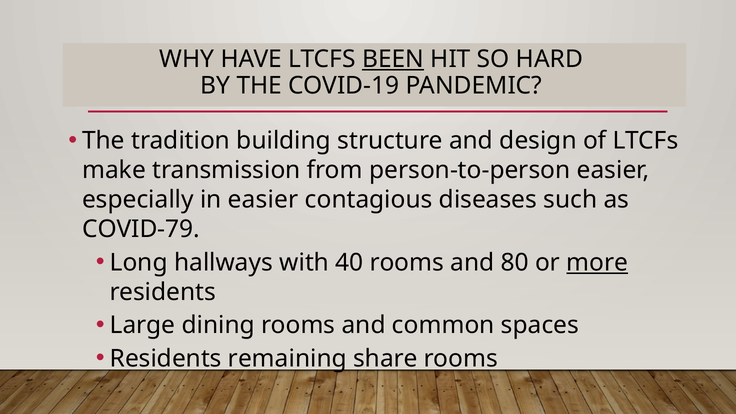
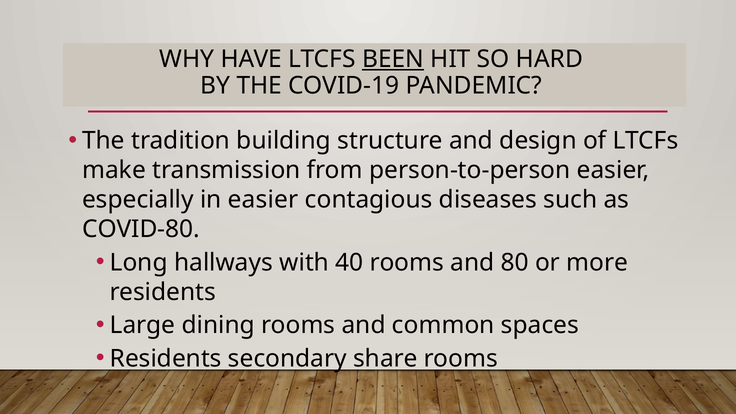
COVID-79: COVID-79 -> COVID-80
more underline: present -> none
remaining: remaining -> secondary
